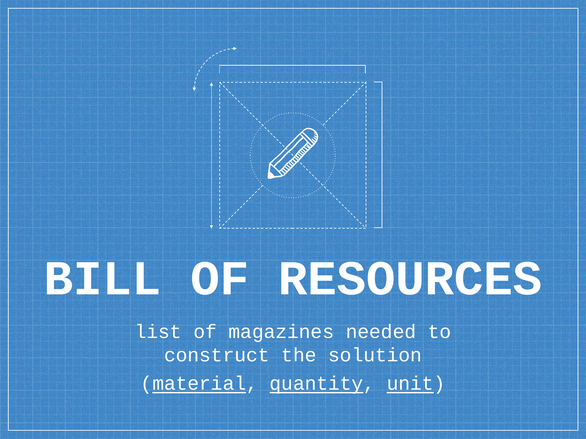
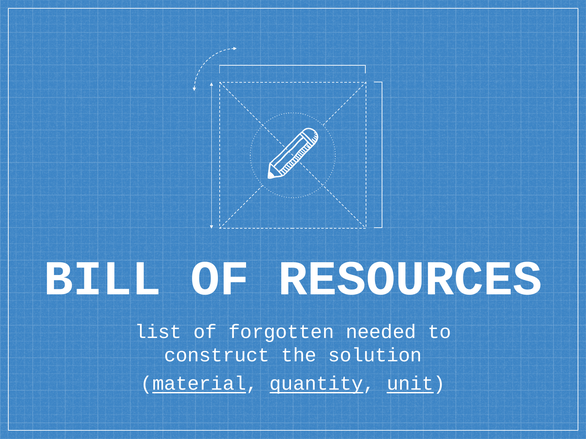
magazines: magazines -> forgotten
